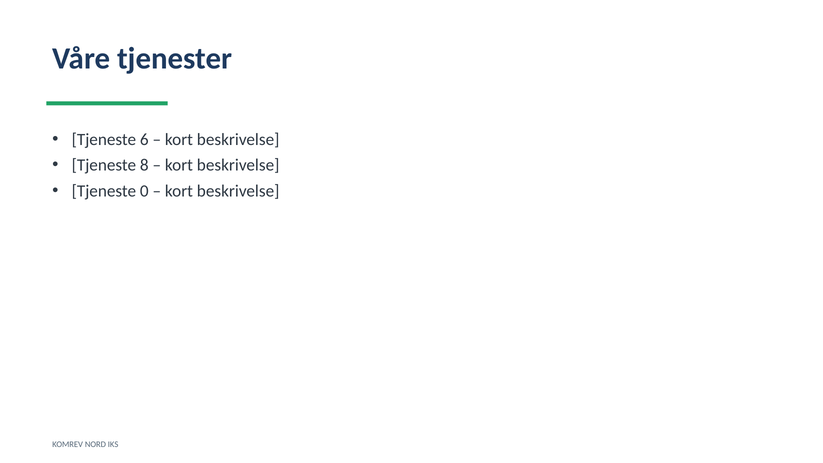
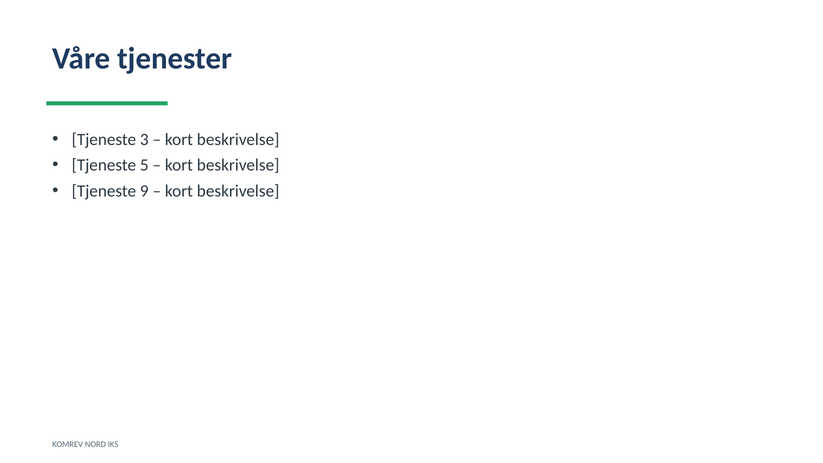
6: 6 -> 3
8: 8 -> 5
0: 0 -> 9
